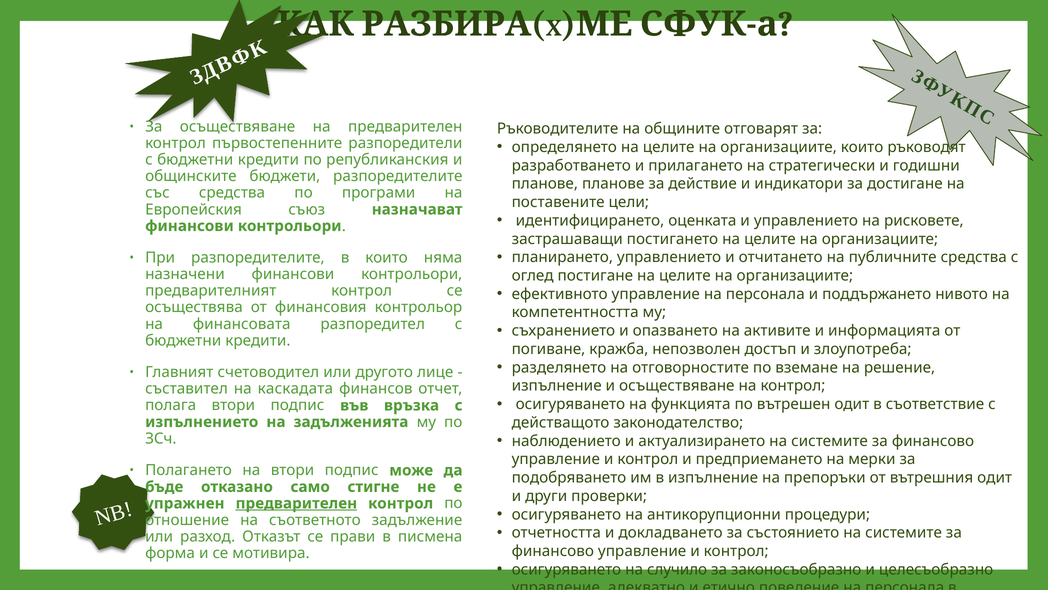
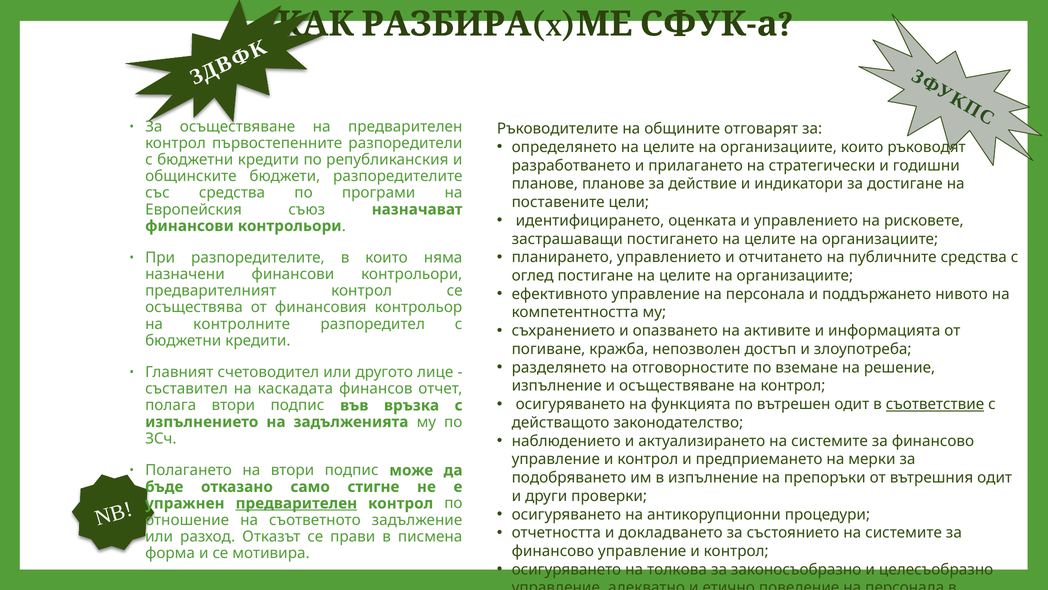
финансовата: финансовата -> контролните
съответствие underline: none -> present
случило: случило -> толкова
